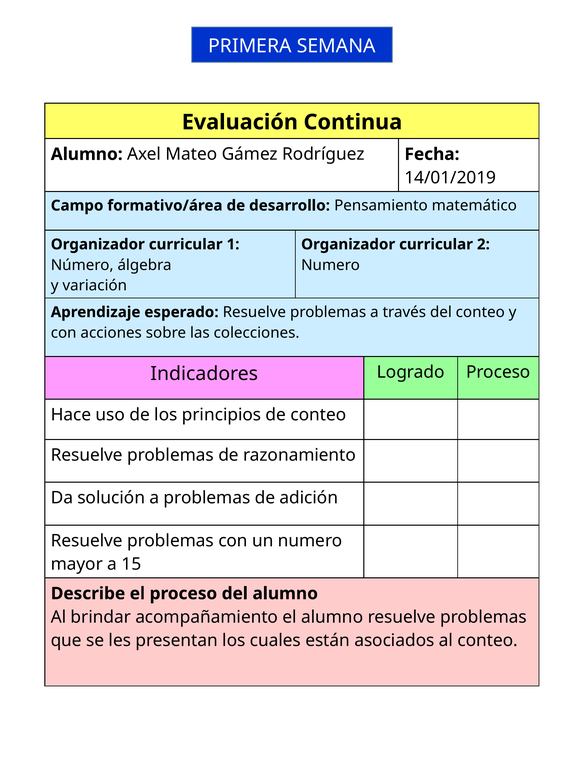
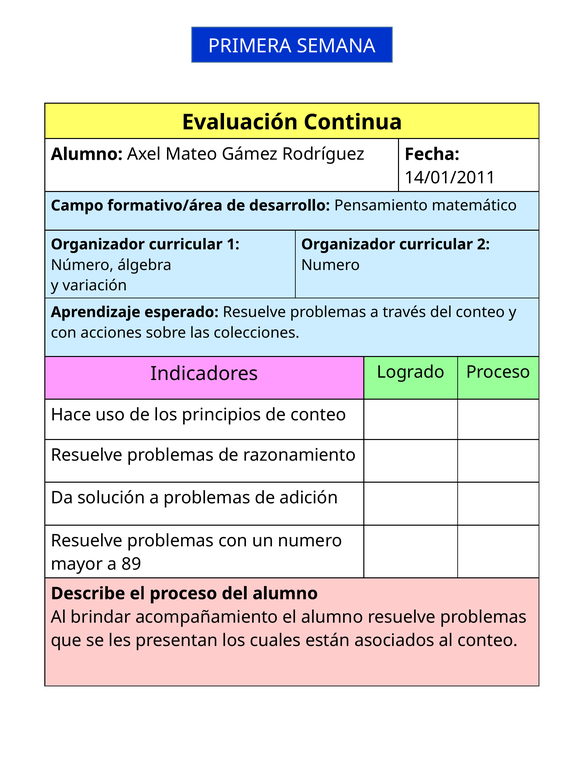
14/01/2019: 14/01/2019 -> 14/01/2011
15: 15 -> 89
